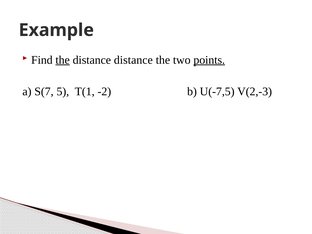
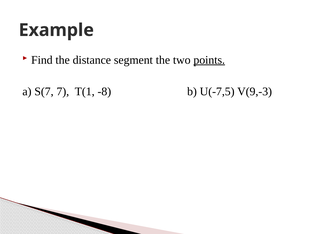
the at (63, 60) underline: present -> none
distance distance: distance -> segment
5: 5 -> 7
-2: -2 -> -8
V(2,-3: V(2,-3 -> V(9,-3
